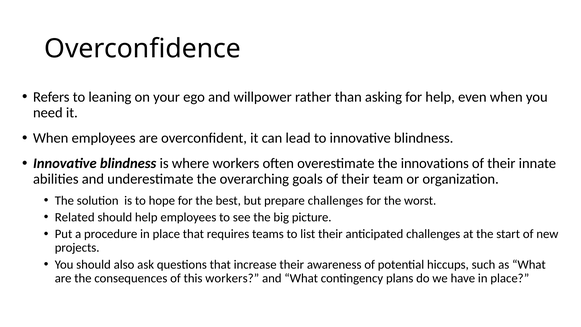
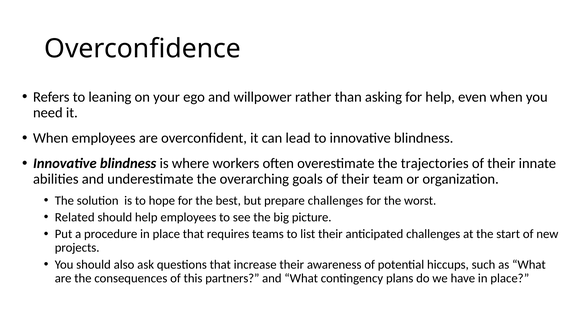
innovations: innovations -> trajectories
this workers: workers -> partners
